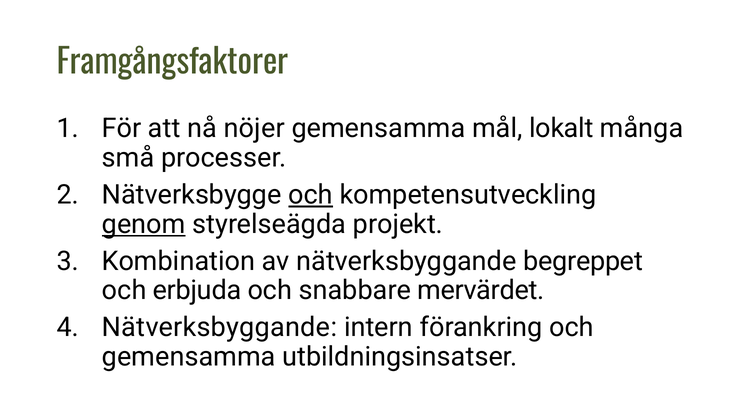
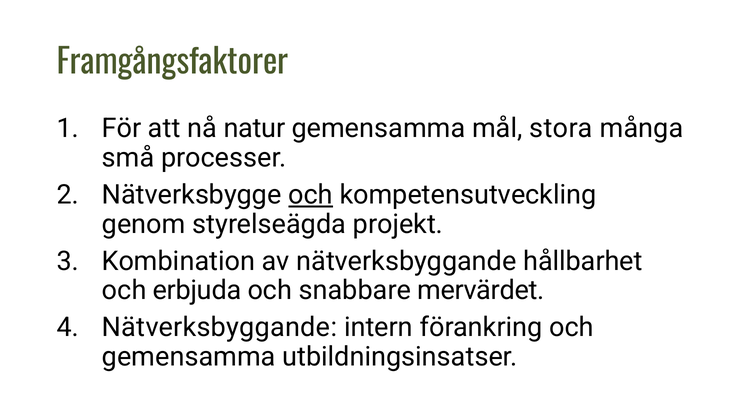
nöjer: nöjer -> natur
lokalt: lokalt -> stora
genom underline: present -> none
begreppet: begreppet -> hållbarhet
